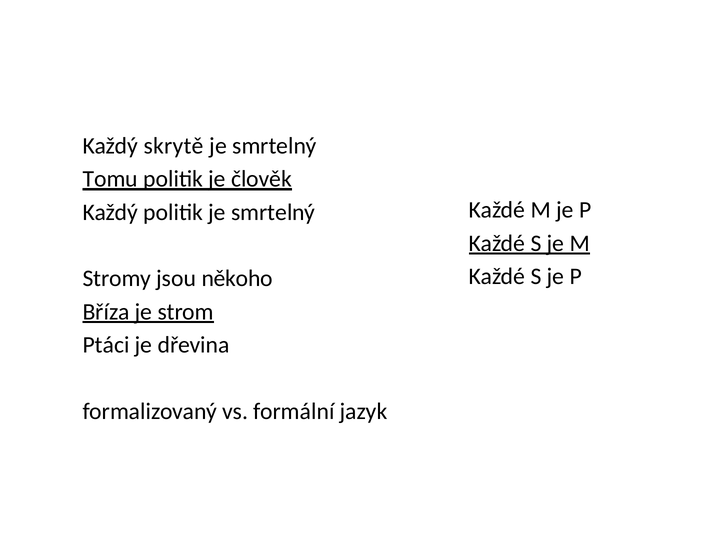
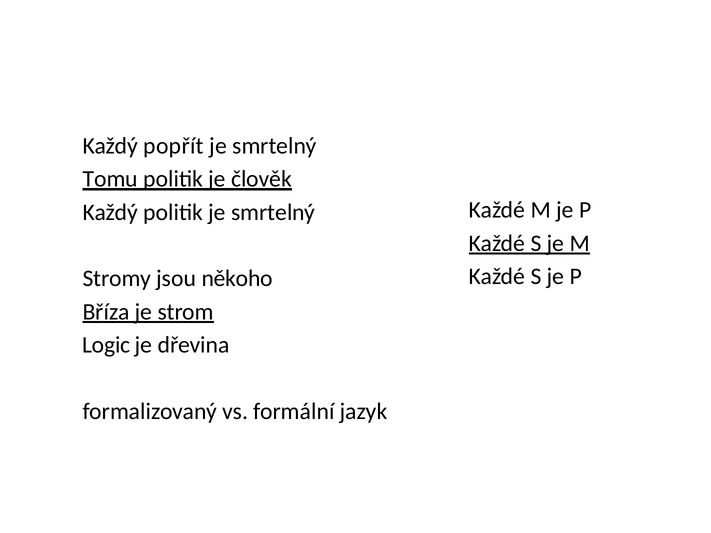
skrytě: skrytě -> popřít
Ptáci: Ptáci -> Logic
